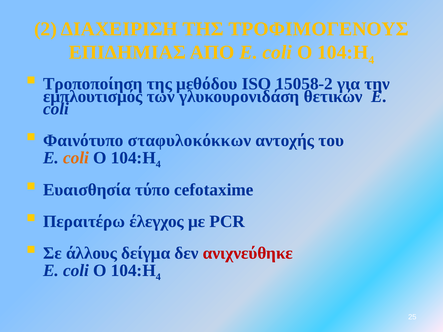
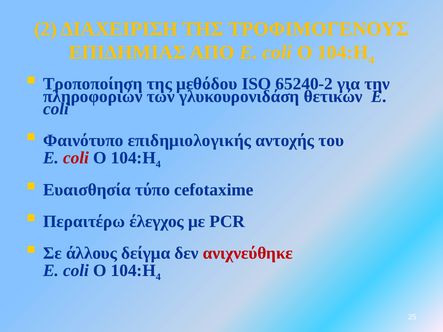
15058-2: 15058-2 -> 65240-2
εμπλουτισμός: εμπλουτισμός -> πληροφοριών
σταφυλοκόκκων: σταφυλοκόκκων -> επιδημιολογικής
coli at (76, 158) colour: orange -> red
